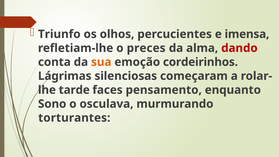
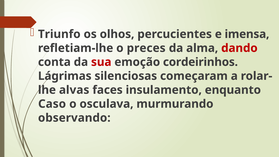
sua colour: orange -> red
tarde: tarde -> alvas
pensamento: pensamento -> insulamento
Sono: Sono -> Caso
torturantes: torturantes -> observando
